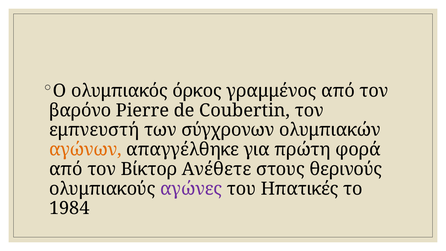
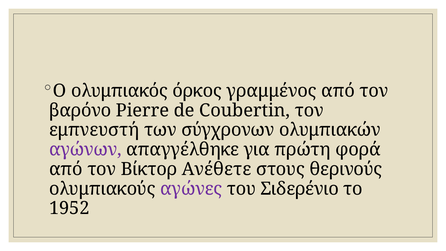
αγώνων colour: orange -> purple
Ηπατικές: Ηπατικές -> Σιδερένιο
1984: 1984 -> 1952
